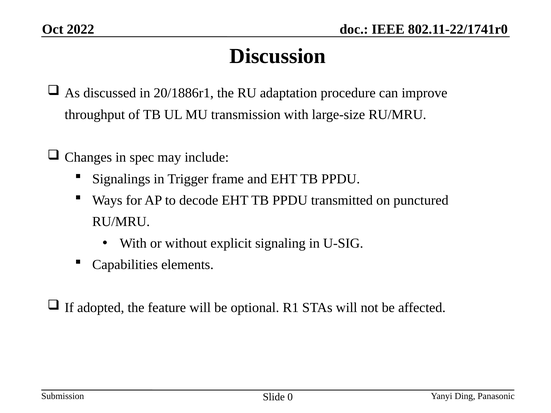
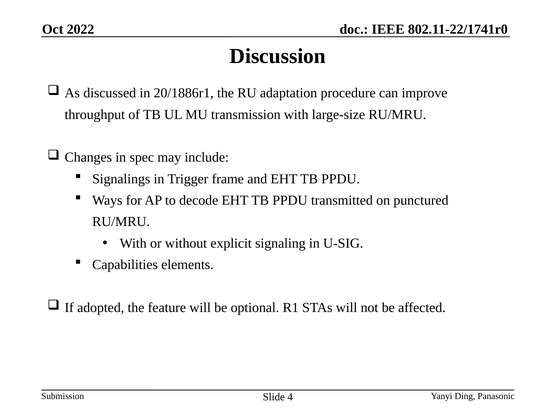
0: 0 -> 4
